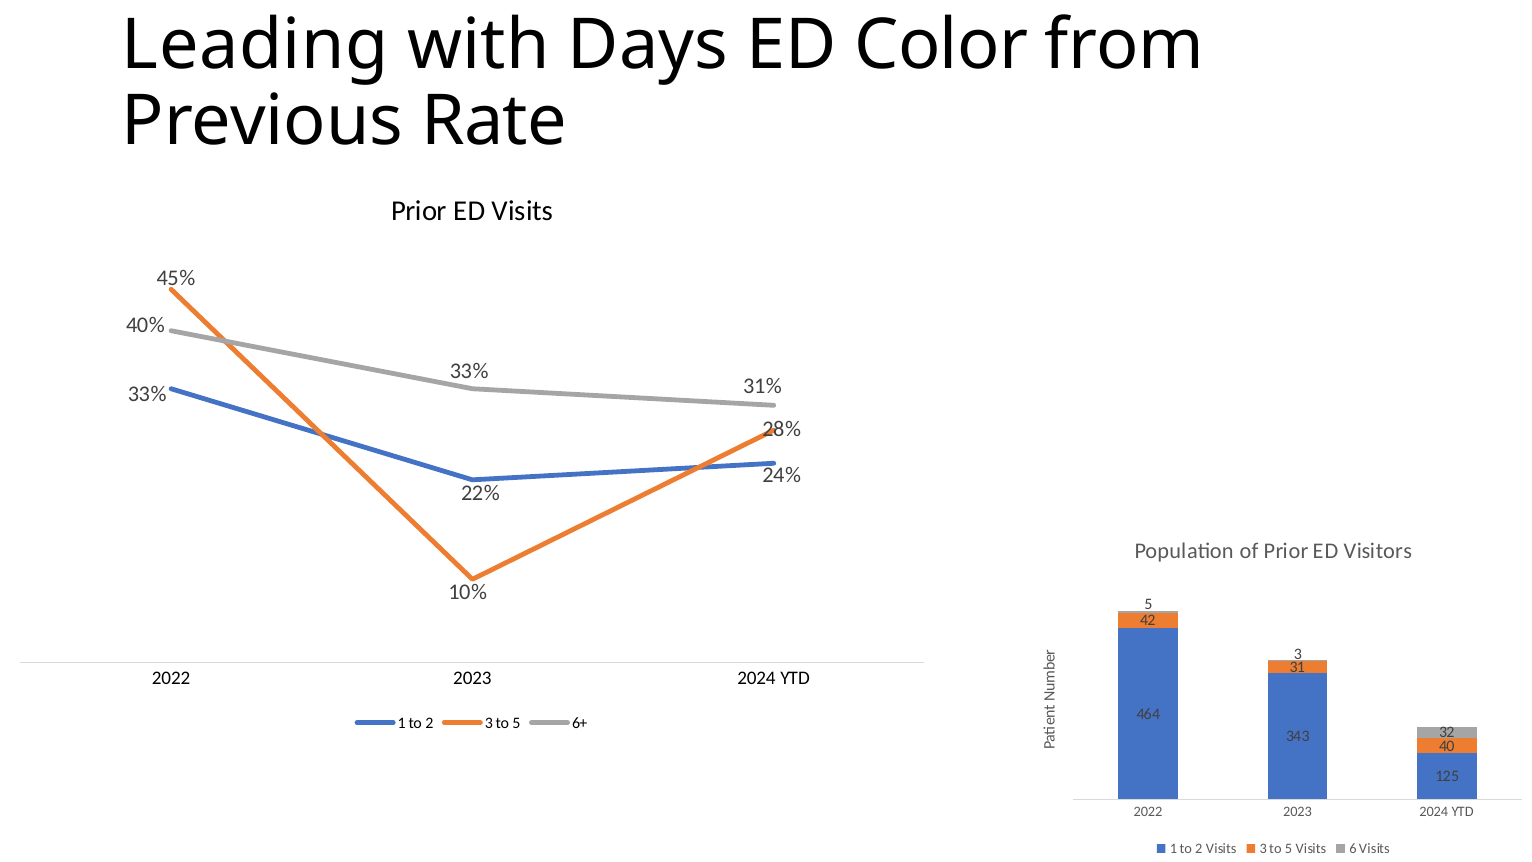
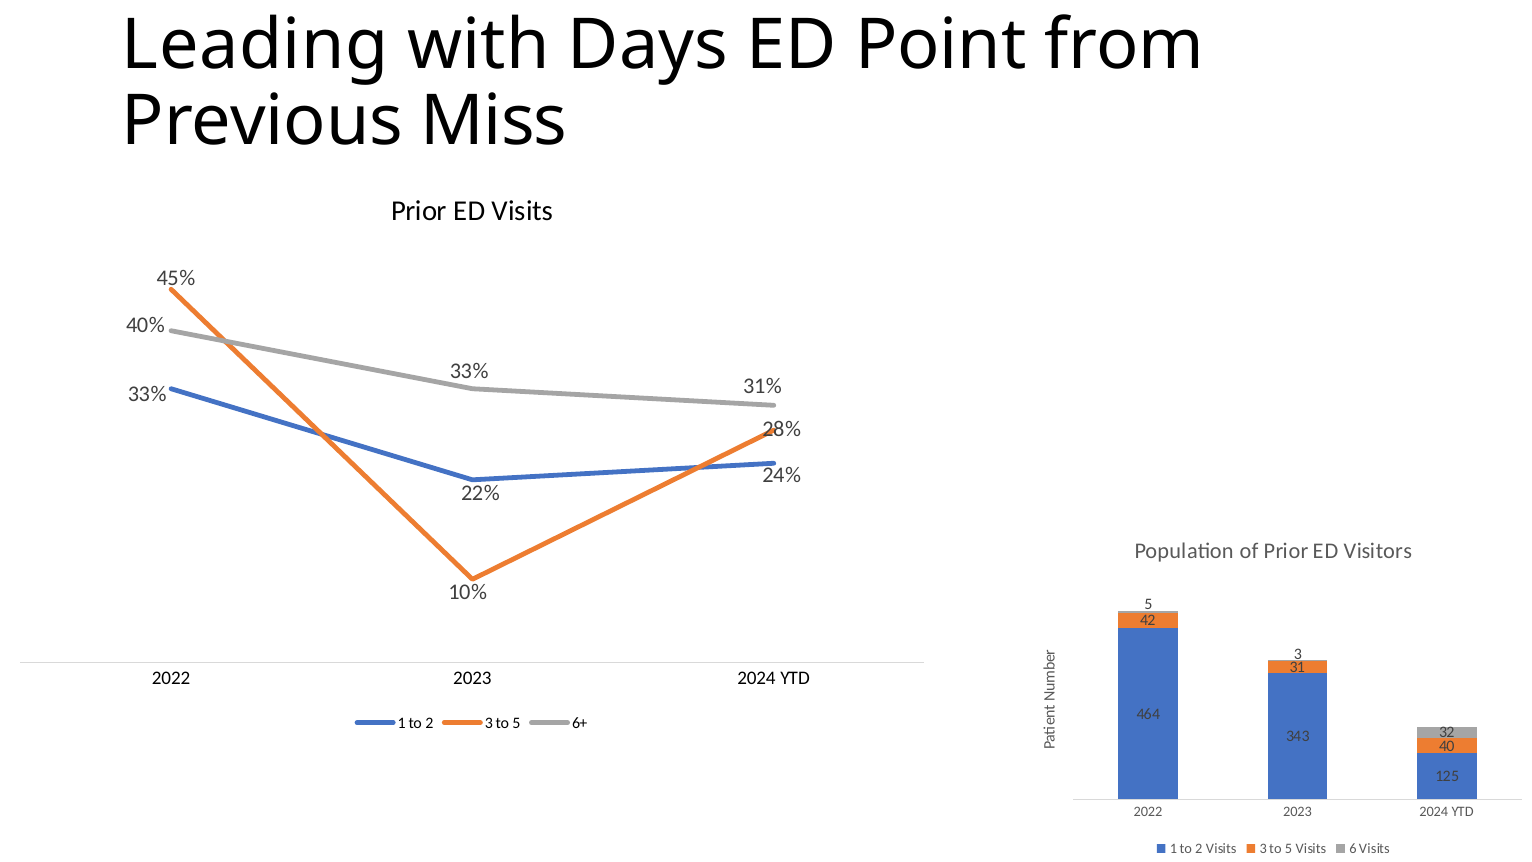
Color: Color -> Point
Rate: Rate -> Miss
